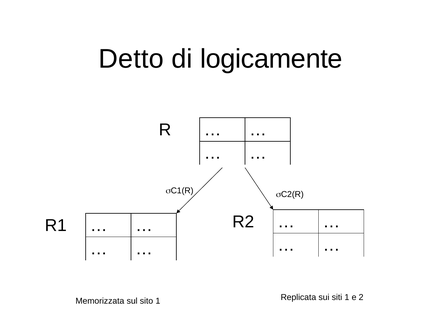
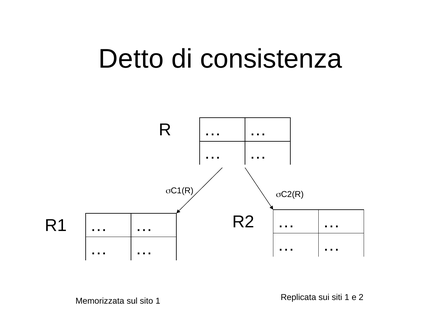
logicamente: logicamente -> consistenza
